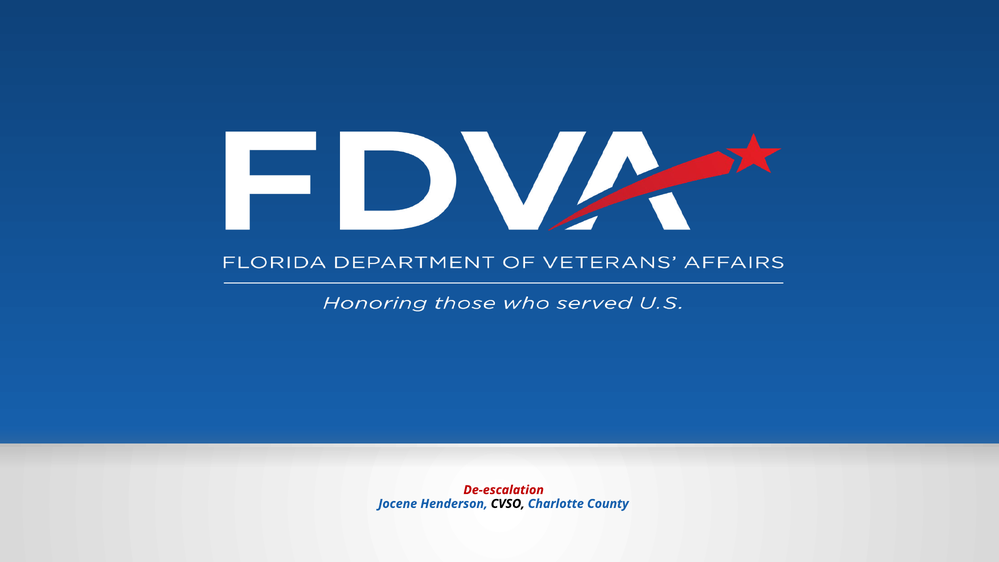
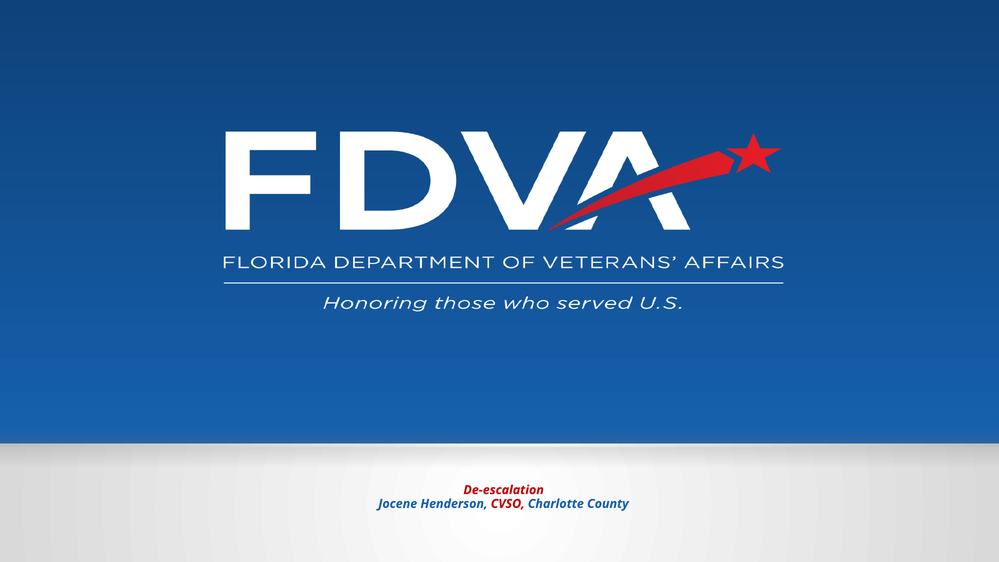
CVSO colour: black -> red
